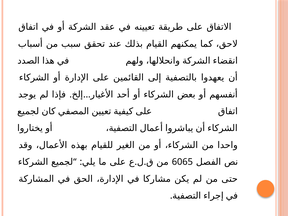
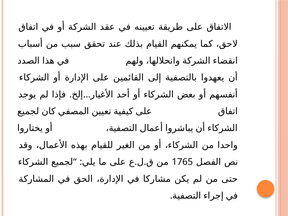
6065: 6065 -> 1765
